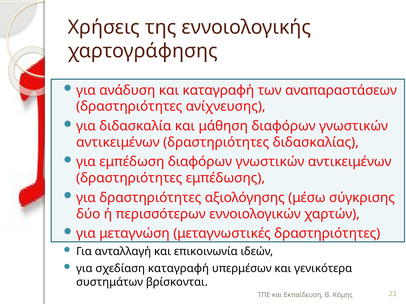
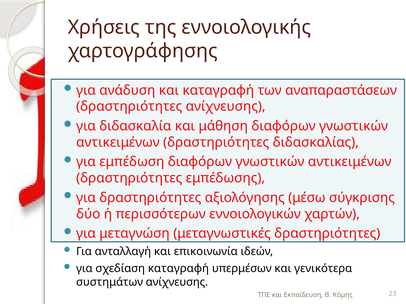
συστημάτων βρίσκονται: βρίσκονται -> ανίχνευσης
